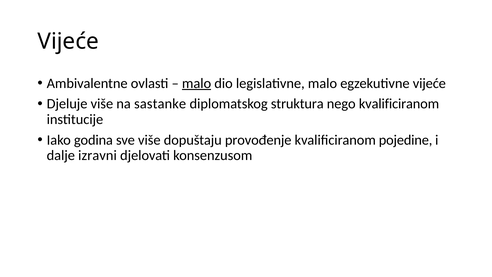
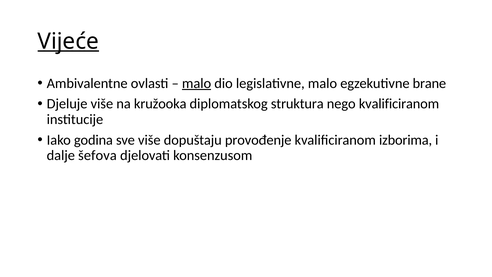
Vijeće at (68, 41) underline: none -> present
egzekutivne vijeće: vijeće -> brane
sastanke: sastanke -> kružooka
pojedine: pojedine -> izborima
izravni: izravni -> šefova
